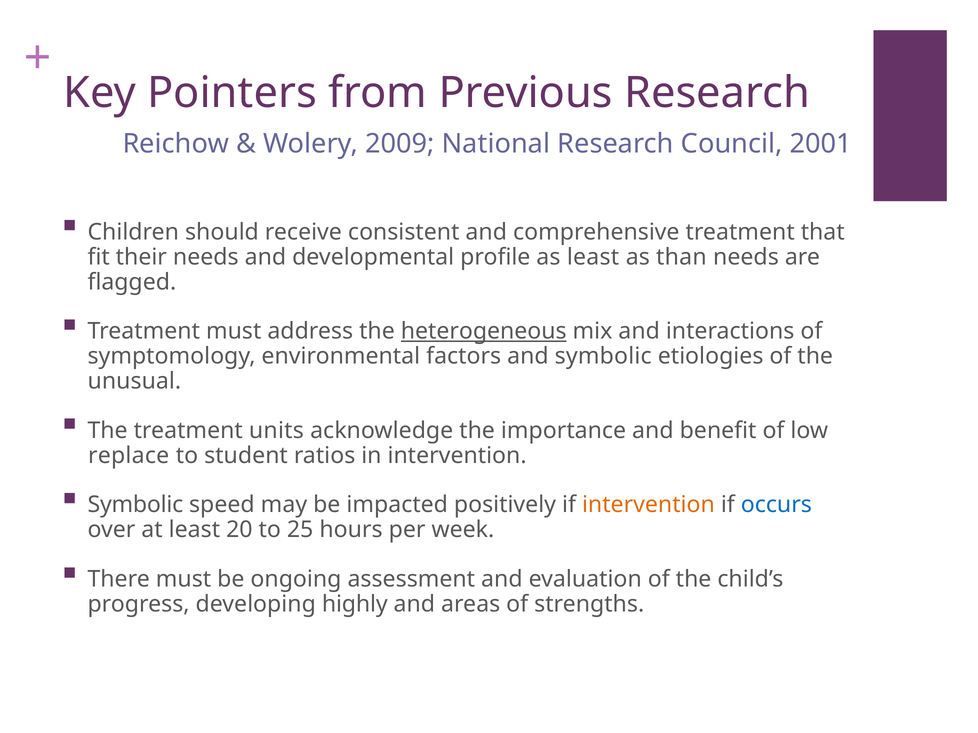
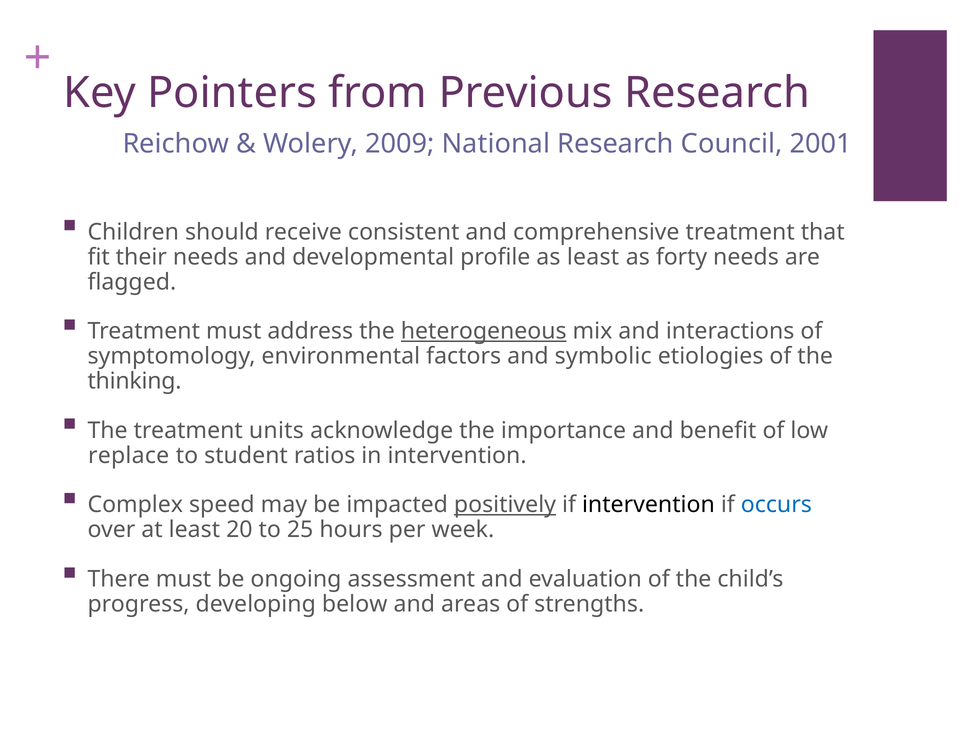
than: than -> forty
unusual: unusual -> thinking
Symbolic at (135, 505): Symbolic -> Complex
positively underline: none -> present
intervention at (648, 505) colour: orange -> black
highly: highly -> below
